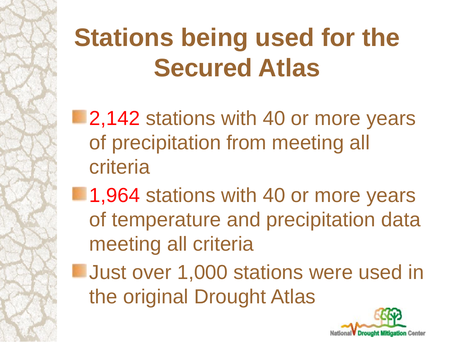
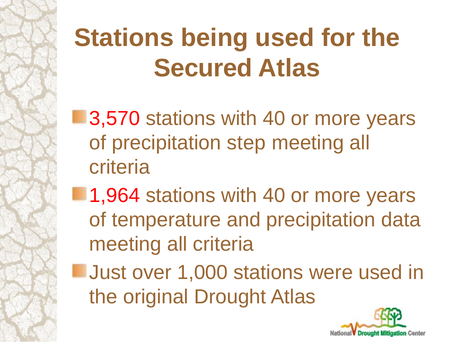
2,142: 2,142 -> 3,570
from: from -> step
